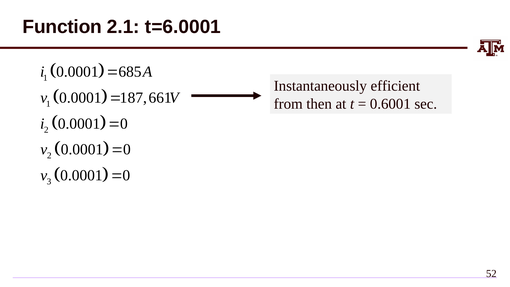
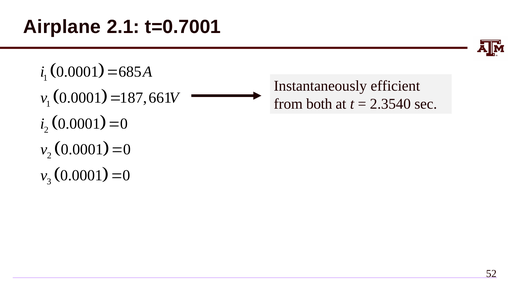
Function: Function -> Airplane
t=6.0001: t=6.0001 -> t=0.7001
then: then -> both
0.6001: 0.6001 -> 2.3540
